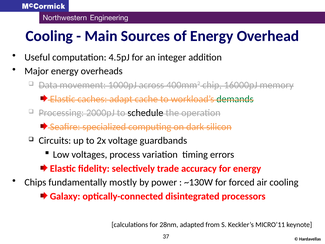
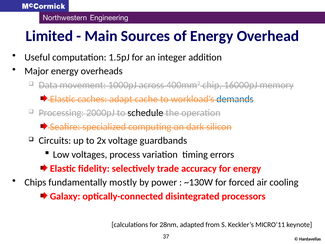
Cooling at (49, 36): Cooling -> Limited
4.5pJ: 4.5pJ -> 1.5pJ
demands colour: green -> blue
